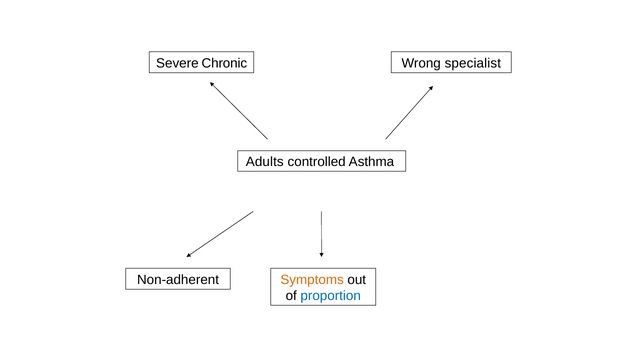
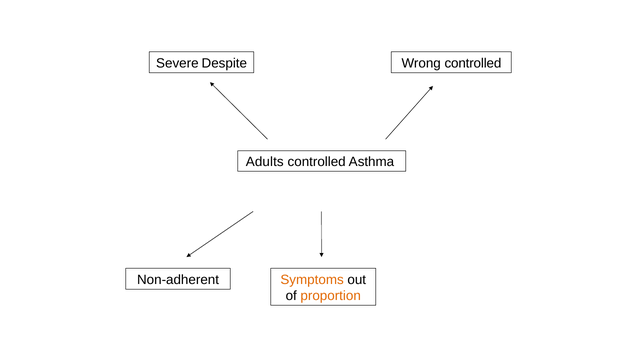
Chronic: Chronic -> Despite
Wrong specialist: specialist -> controlled
proportion colour: blue -> orange
